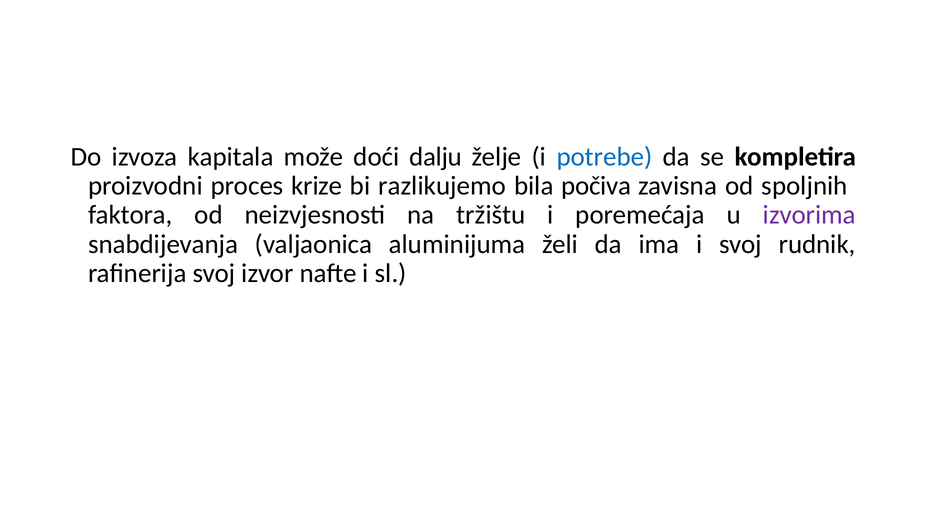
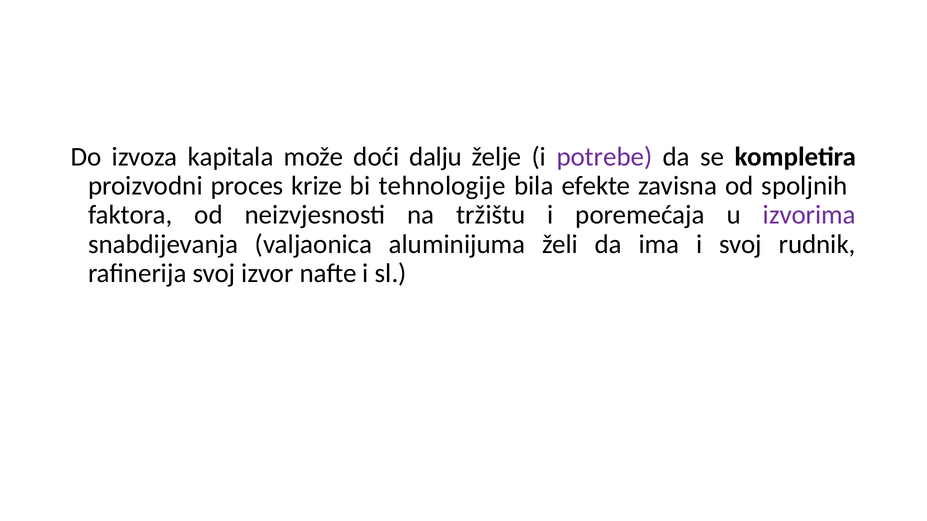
potrebe colour: blue -> purple
razlikujemo: razlikujemo -> tehnologije
počiva: počiva -> efekte
